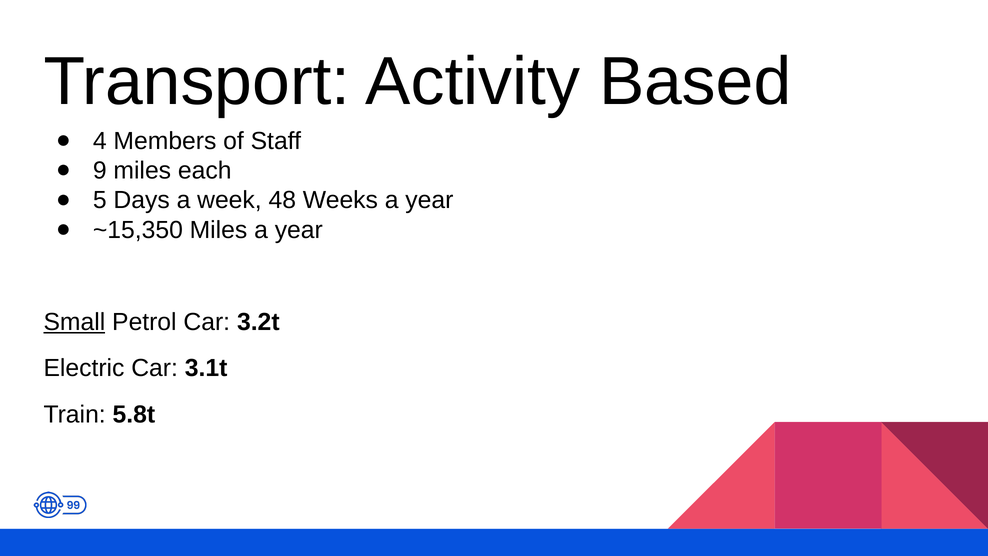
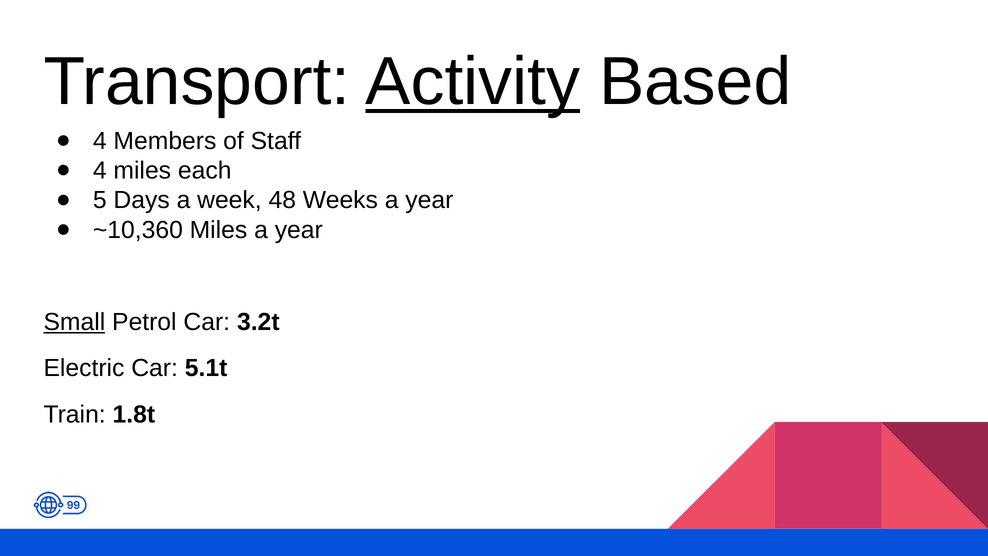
Activity underline: none -> present
9 at (100, 171): 9 -> 4
~15,350: ~15,350 -> ~10,360
3.1t: 3.1t -> 5.1t
5.8t: 5.8t -> 1.8t
